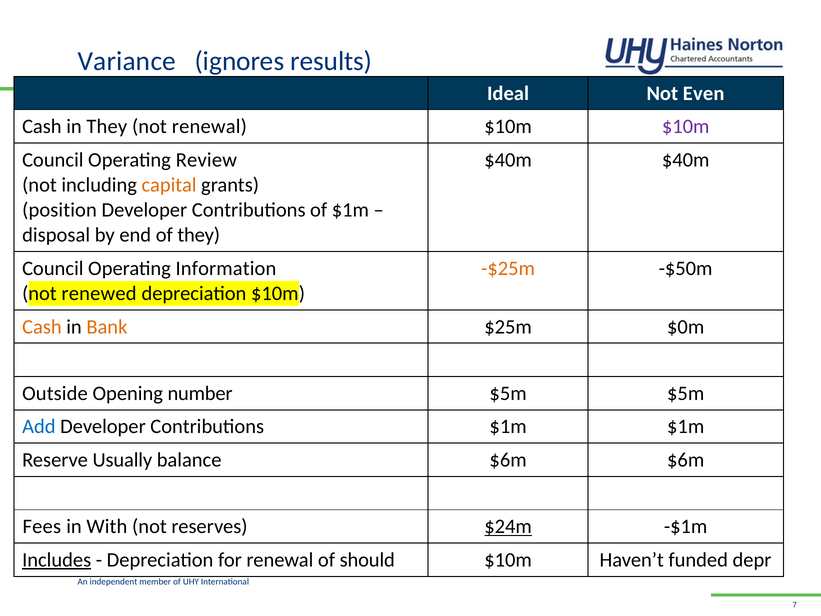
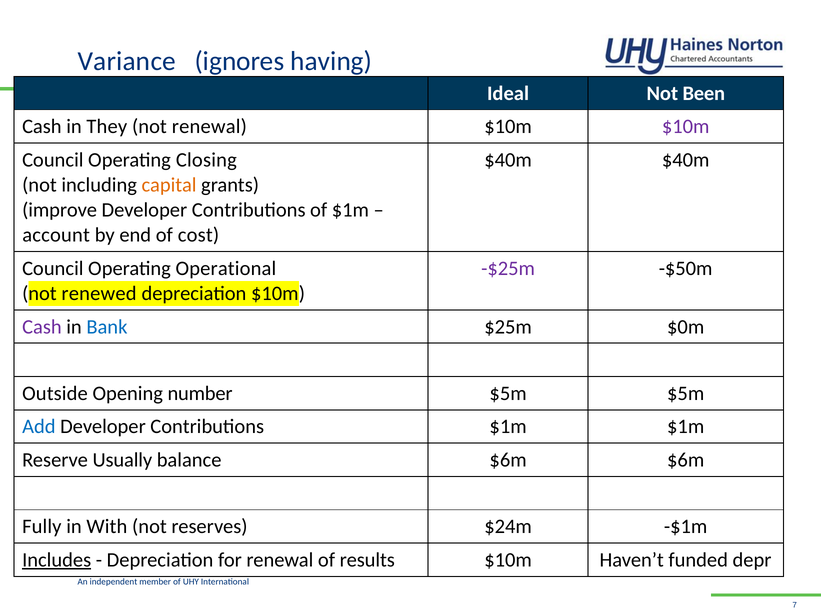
results: results -> having
Even: Even -> Been
Review: Review -> Closing
position: position -> improve
disposal: disposal -> account
of they: they -> cost
Information: Information -> Operational
-$25m colour: orange -> purple
Cash at (42, 327) colour: orange -> purple
Bank colour: orange -> blue
Fees: Fees -> Fully
$24m underline: present -> none
should: should -> results
